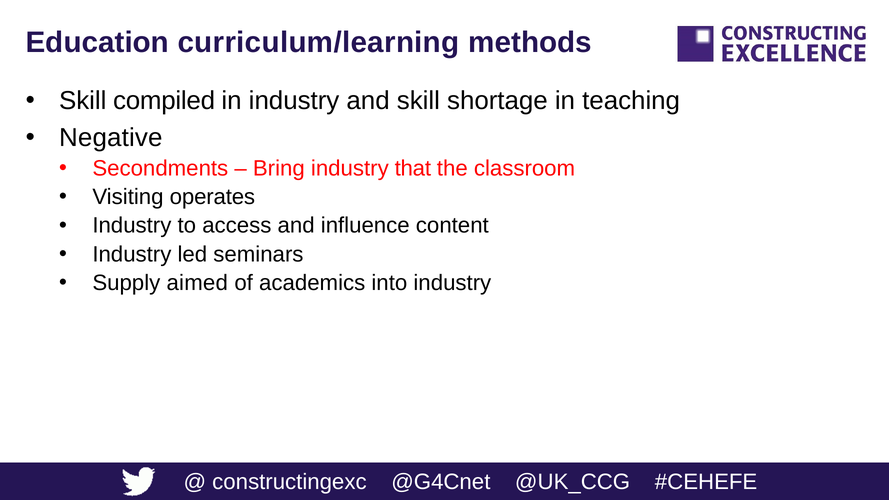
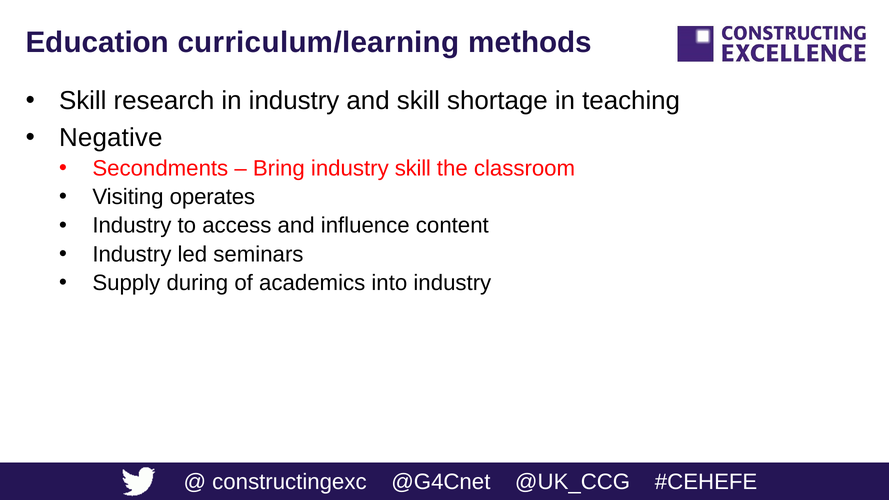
compiled: compiled -> research
industry that: that -> skill
aimed: aimed -> during
